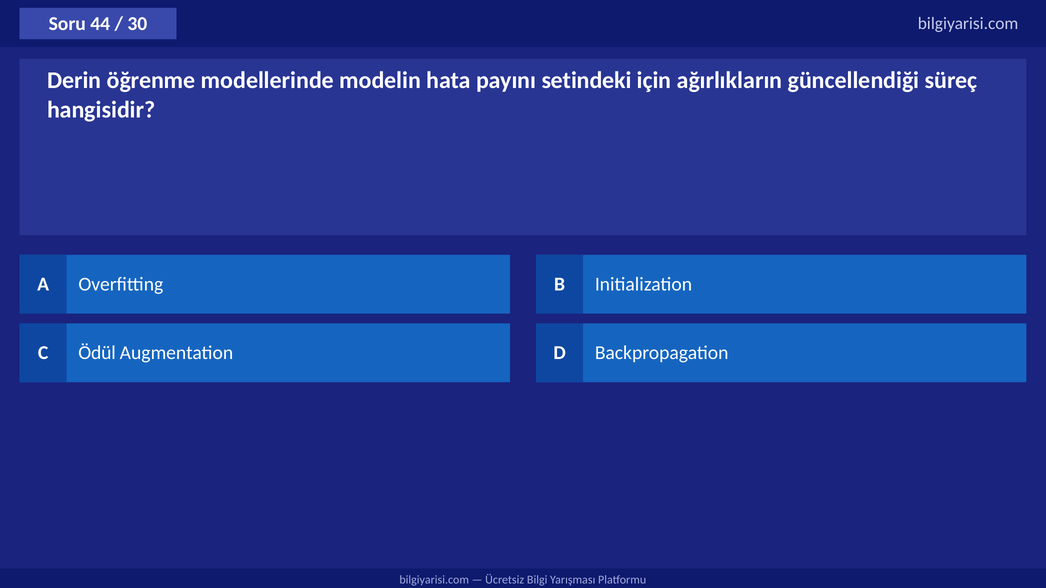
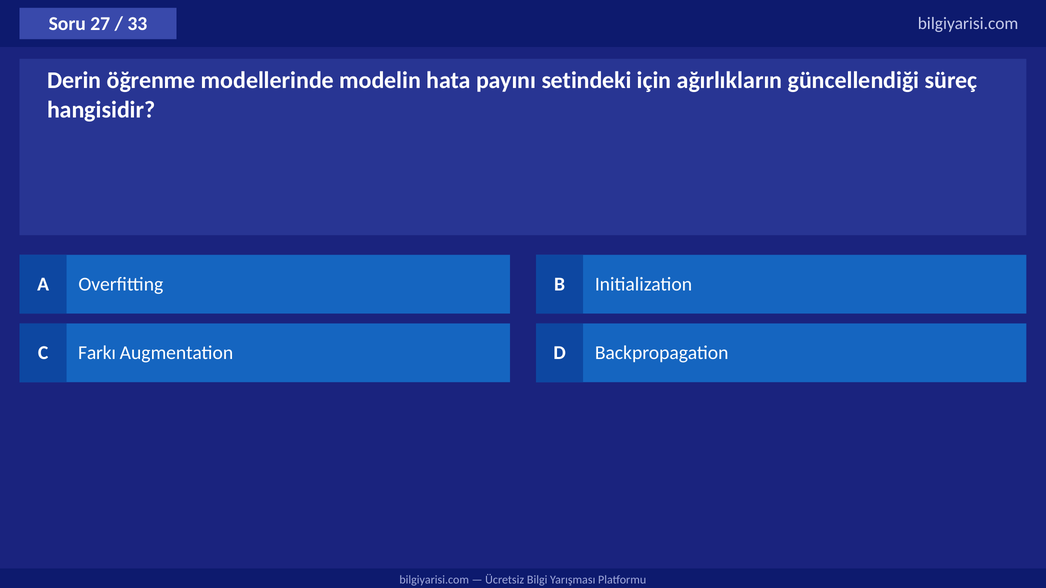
44: 44 -> 27
30: 30 -> 33
Ödül: Ödül -> Farkı
